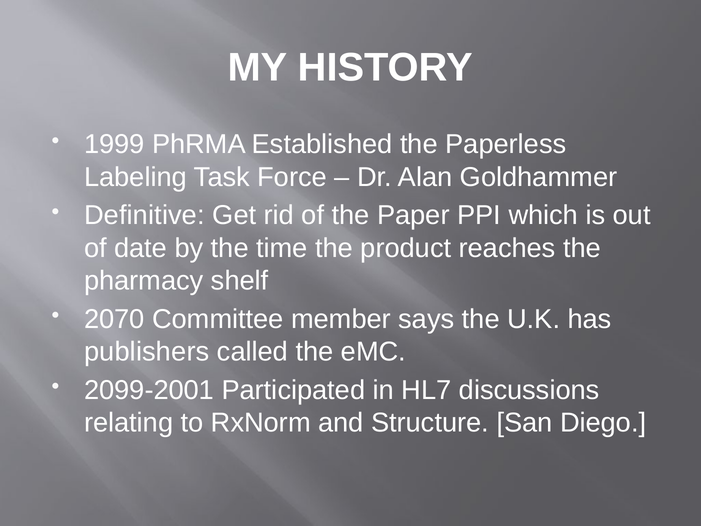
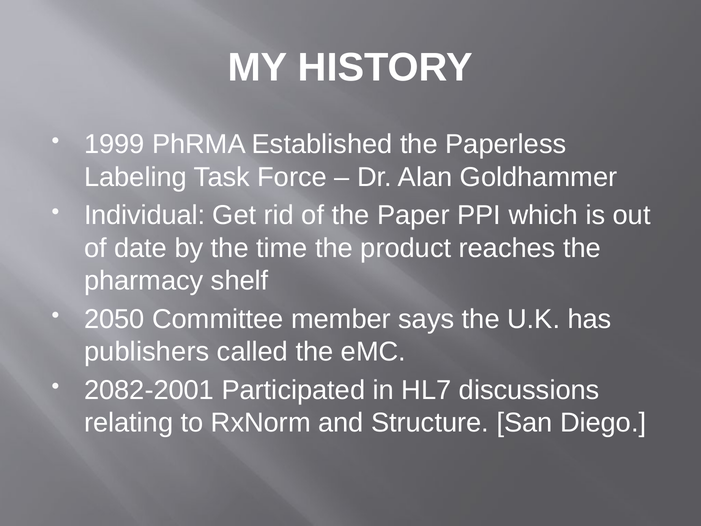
Definitive: Definitive -> Individual
2070: 2070 -> 2050
2099-2001: 2099-2001 -> 2082-2001
